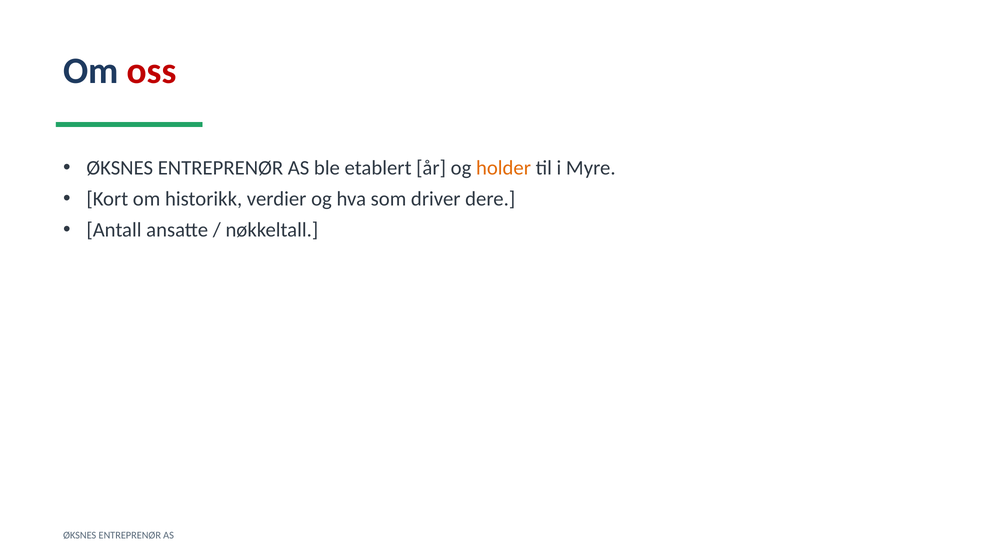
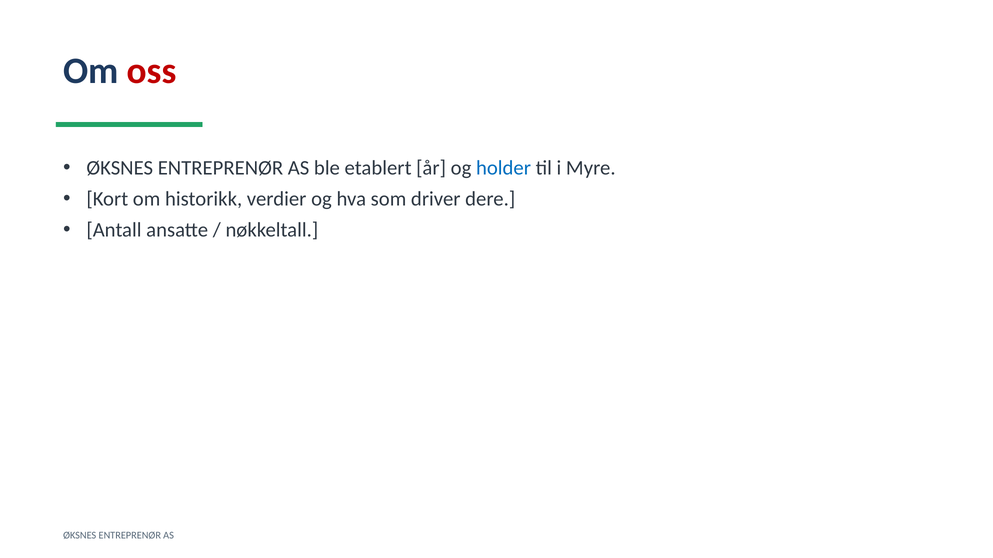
holder colour: orange -> blue
